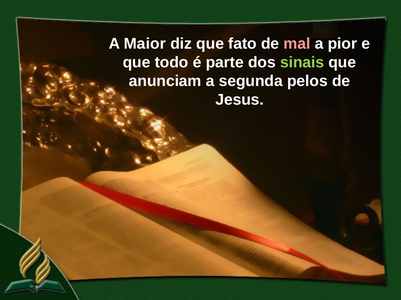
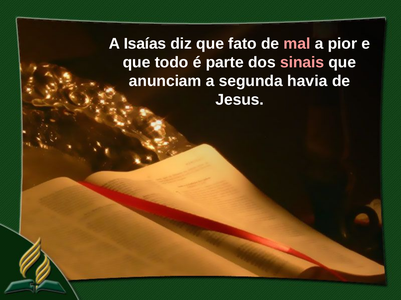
Maior: Maior -> Isaías
sinais colour: light green -> pink
pelos: pelos -> havia
